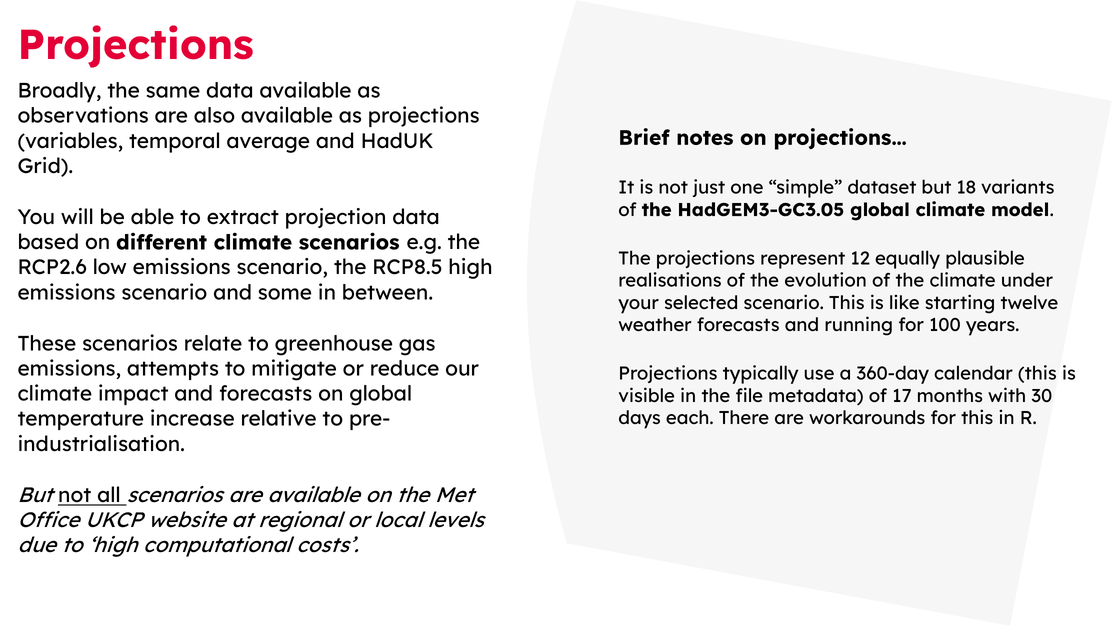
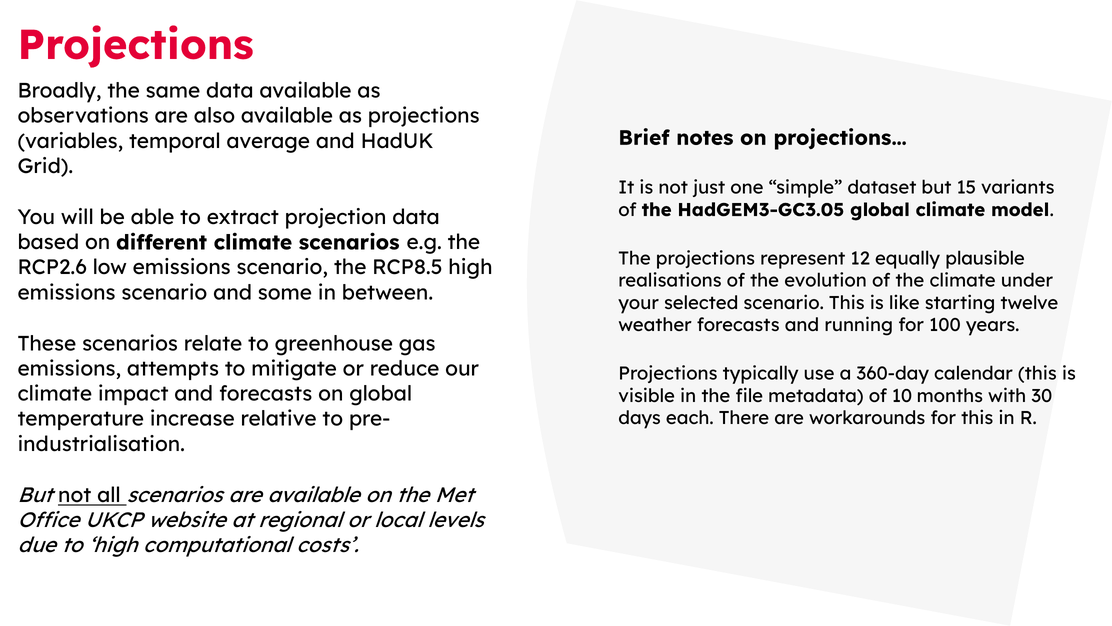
18: 18 -> 15
17: 17 -> 10
